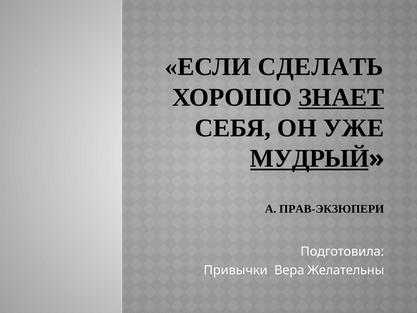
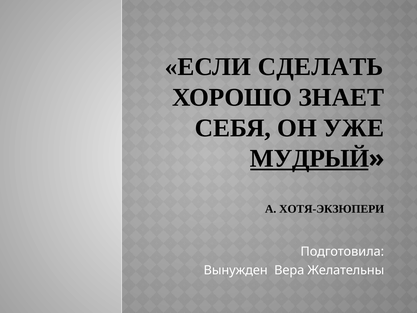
ЗНАЕТ underline: present -> none
ПРАВ-ЭКЗЮПЕРИ: ПРАВ-ЭКЗЮПЕРИ -> ХОТЯ-ЭКЗЮПЕРИ
Привычки: Привычки -> Вынужден
